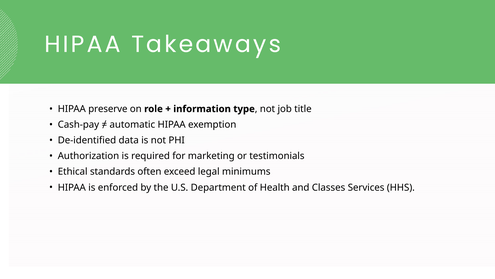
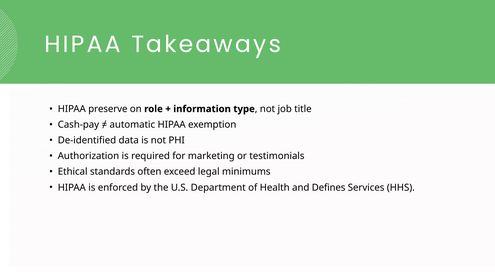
Classes: Classes -> Defines
